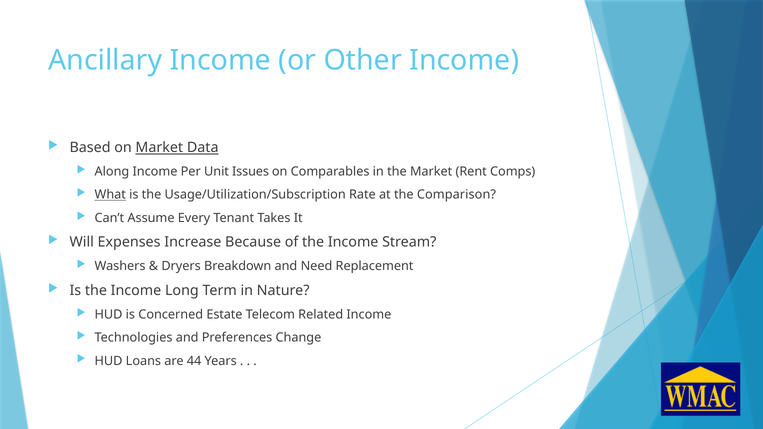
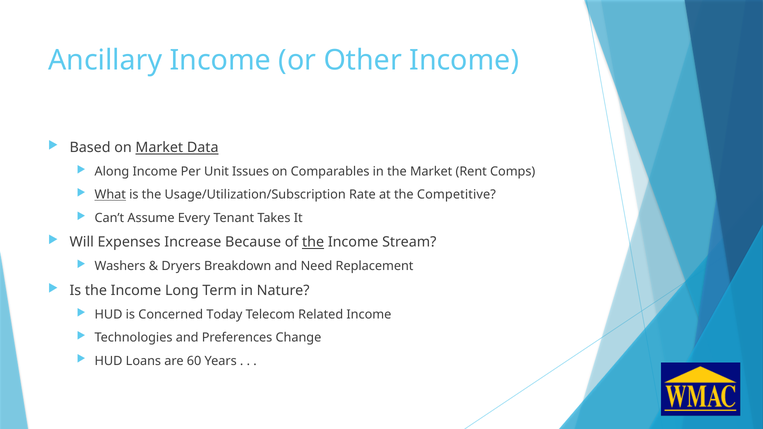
Comparison: Comparison -> Competitive
the at (313, 242) underline: none -> present
Estate: Estate -> Today
44: 44 -> 60
